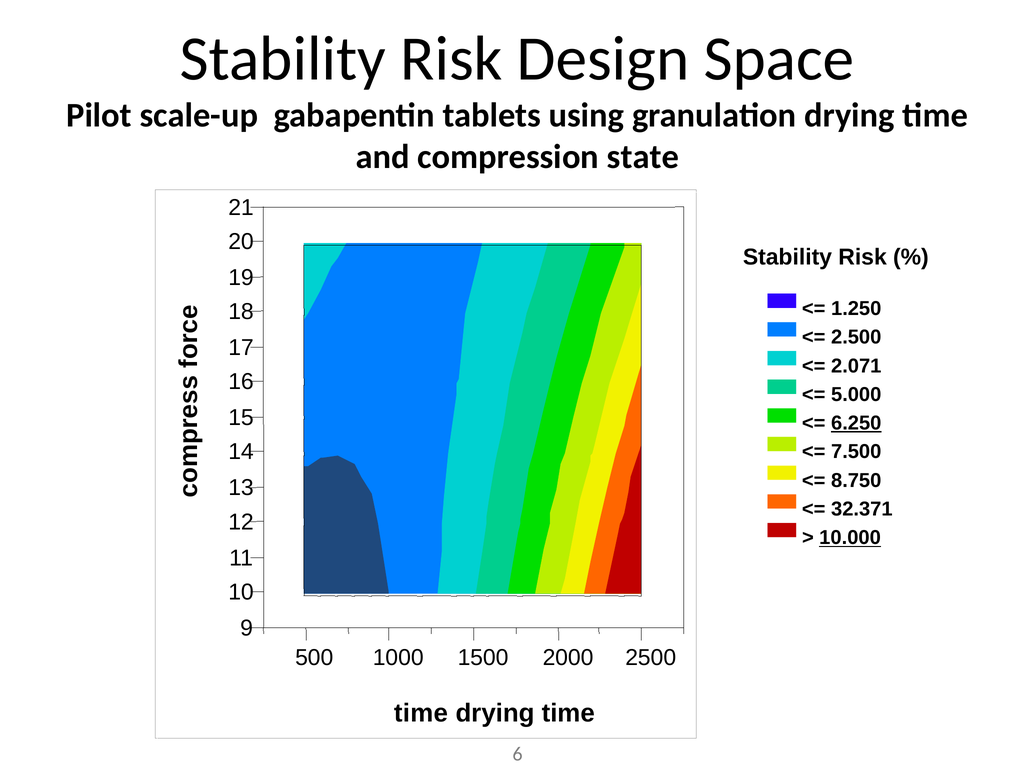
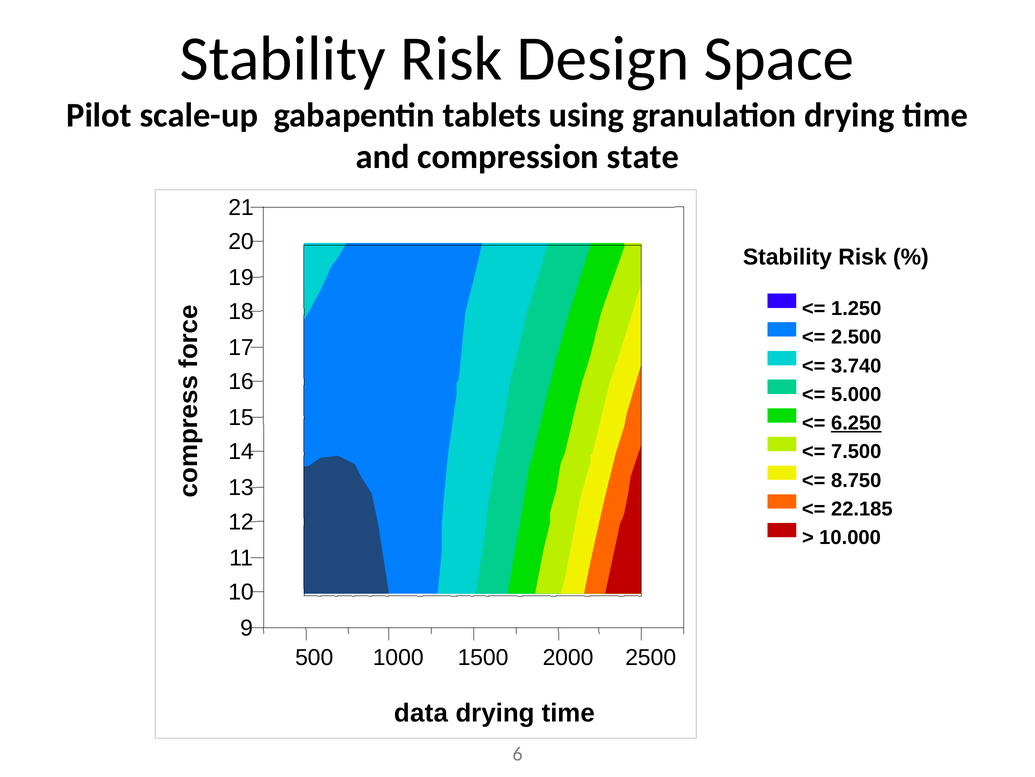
2.071: 2.071 -> 3.740
32.371: 32.371 -> 22.185
10.000 underline: present -> none
time at (421, 712): time -> data
